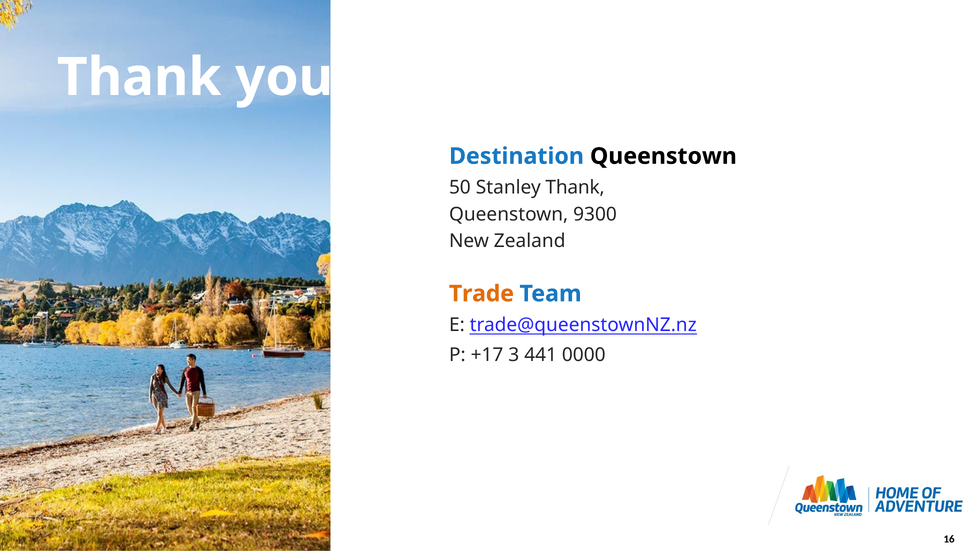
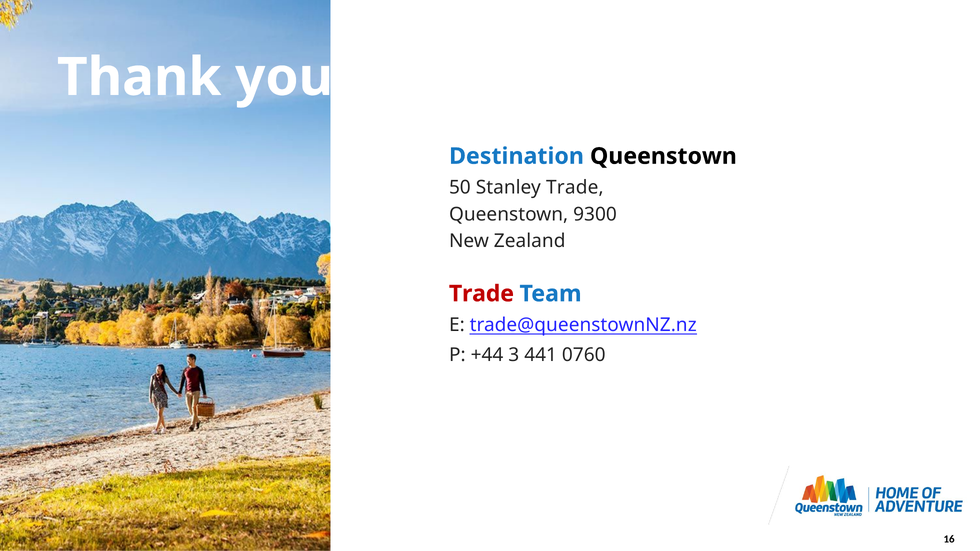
Stanley Thank: Thank -> Trade
Trade at (481, 294) colour: orange -> red
+17: +17 -> +44
0000: 0000 -> 0760
